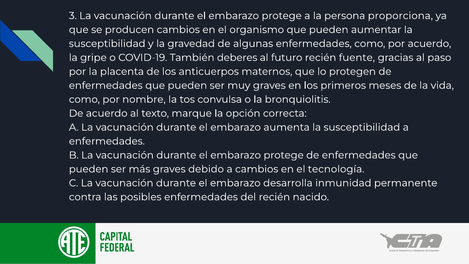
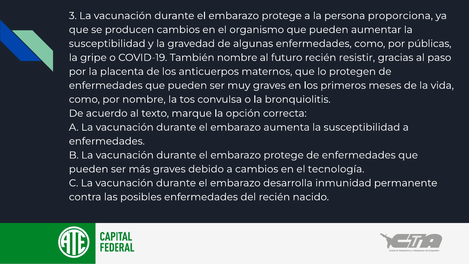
por acuerdo: acuerdo -> públicas
También deberes: deberes -> nombre
fuente: fuente -> resistir
